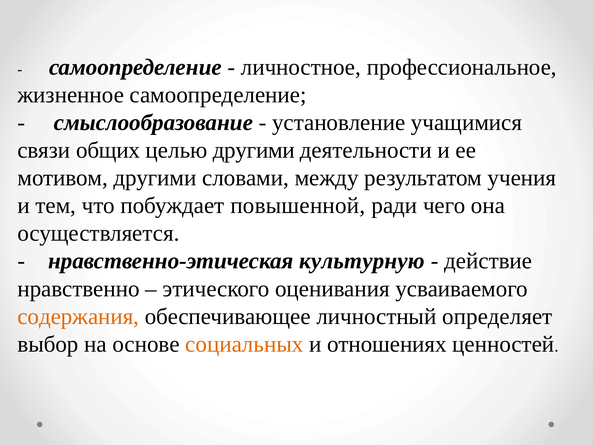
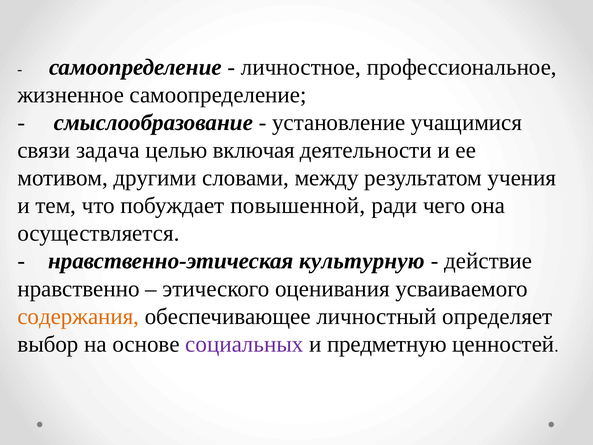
общих: общих -> задача
целью другими: другими -> включая
социальных colour: orange -> purple
отношениях: отношениях -> предметную
